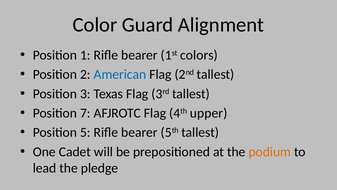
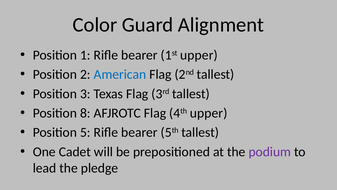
1st colors: colors -> upper
7: 7 -> 8
podium colour: orange -> purple
